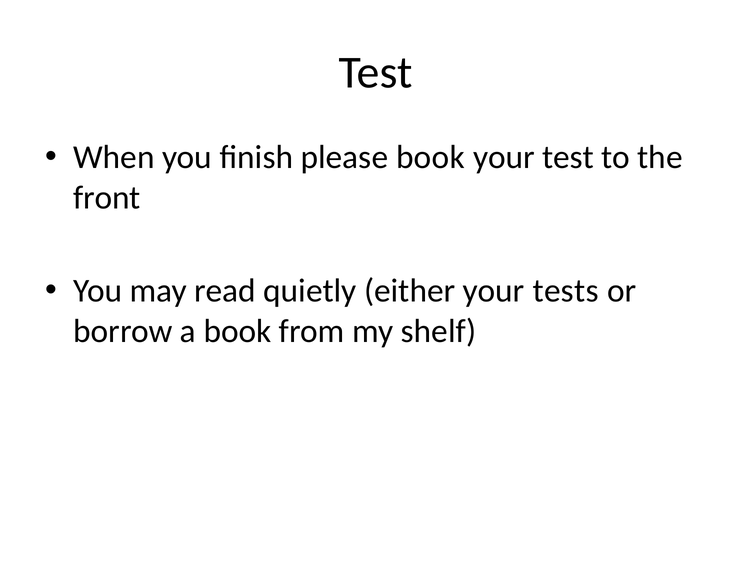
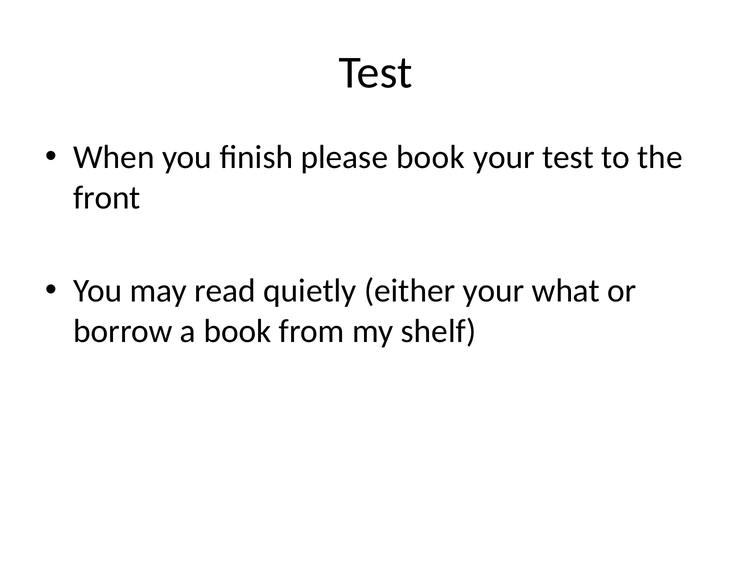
tests: tests -> what
